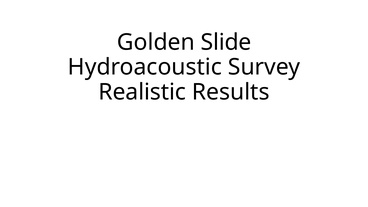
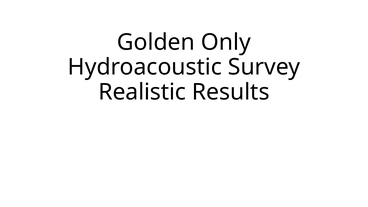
Slide: Slide -> Only
